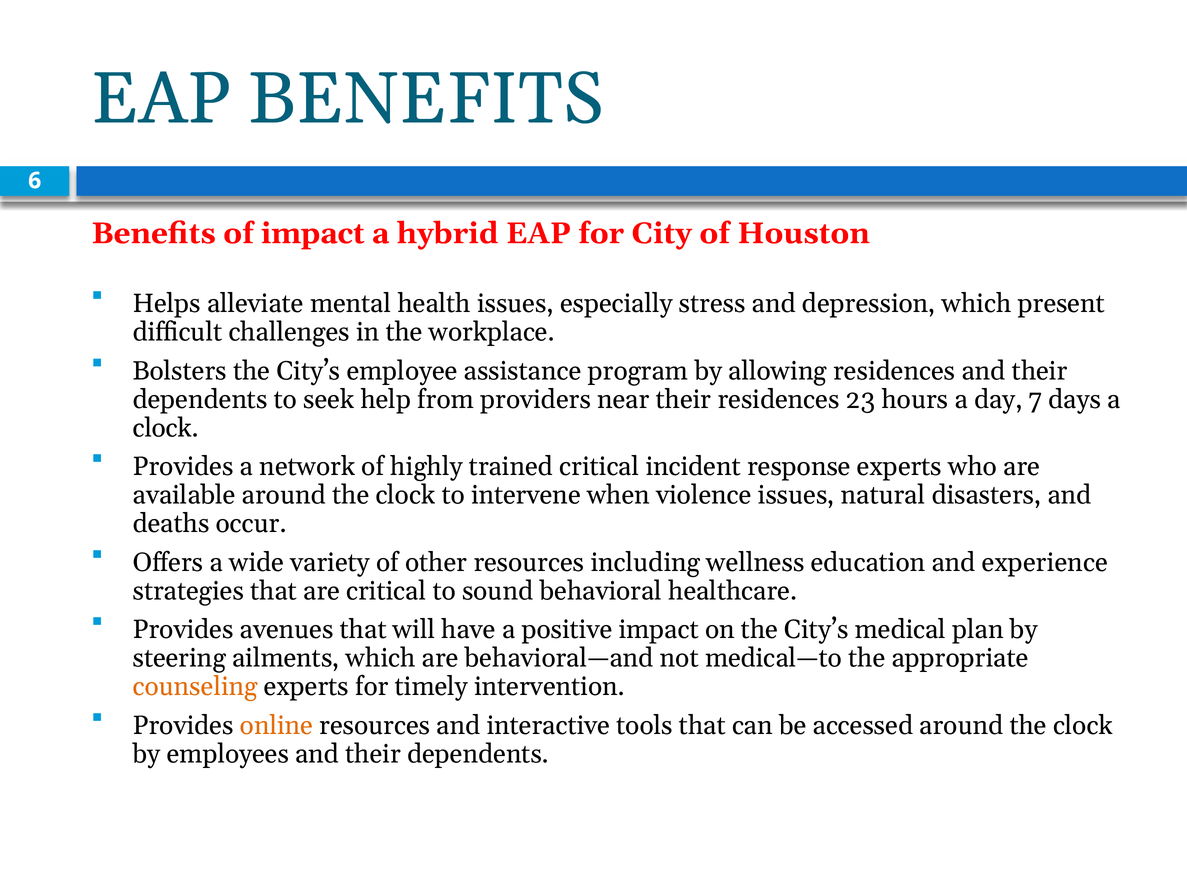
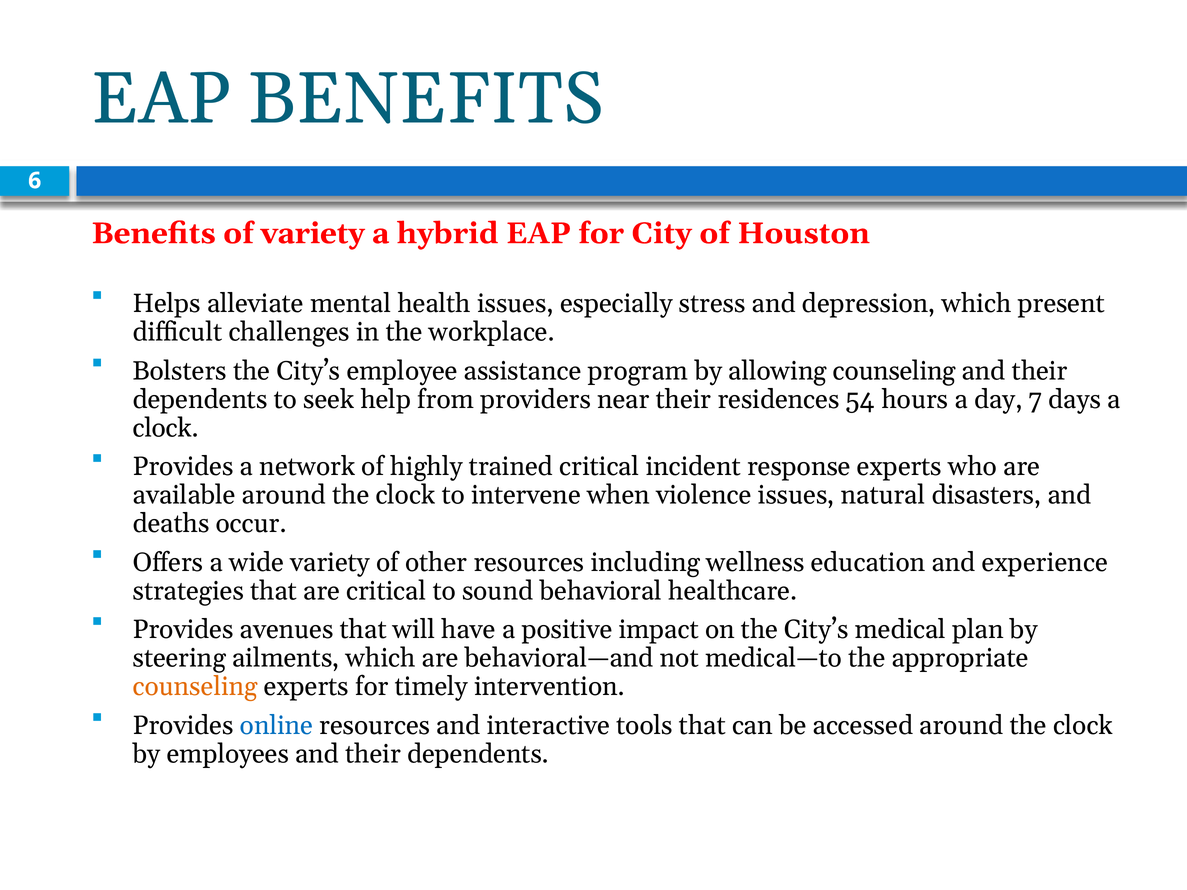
of impact: impact -> variety
allowing residences: residences -> counseling
23: 23 -> 54
online colour: orange -> blue
